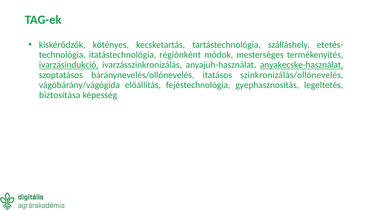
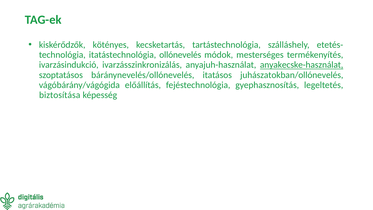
régiónként: régiónként -> ollónevelés
ivarzásindukció underline: present -> none
szinkronizálás/ollónevelés: szinkronizálás/ollónevelés -> juhászatokban/ollónevelés
